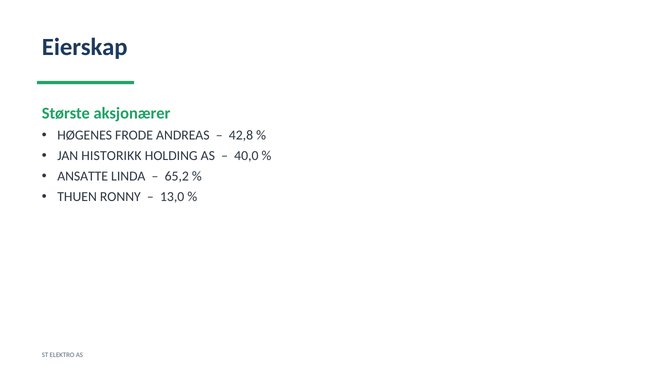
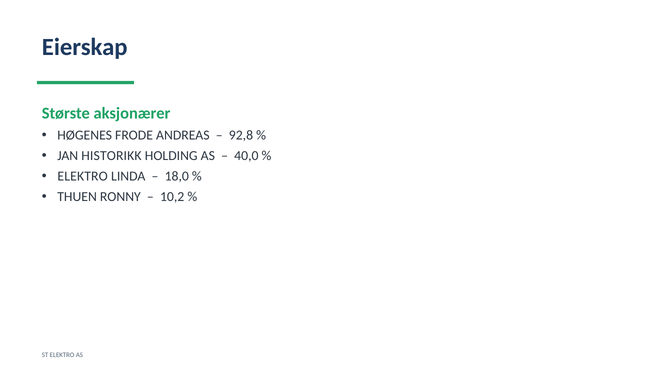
42,8: 42,8 -> 92,8
ANSATTE at (83, 176): ANSATTE -> ELEKTRO
65,2: 65,2 -> 18,0
13,0: 13,0 -> 10,2
